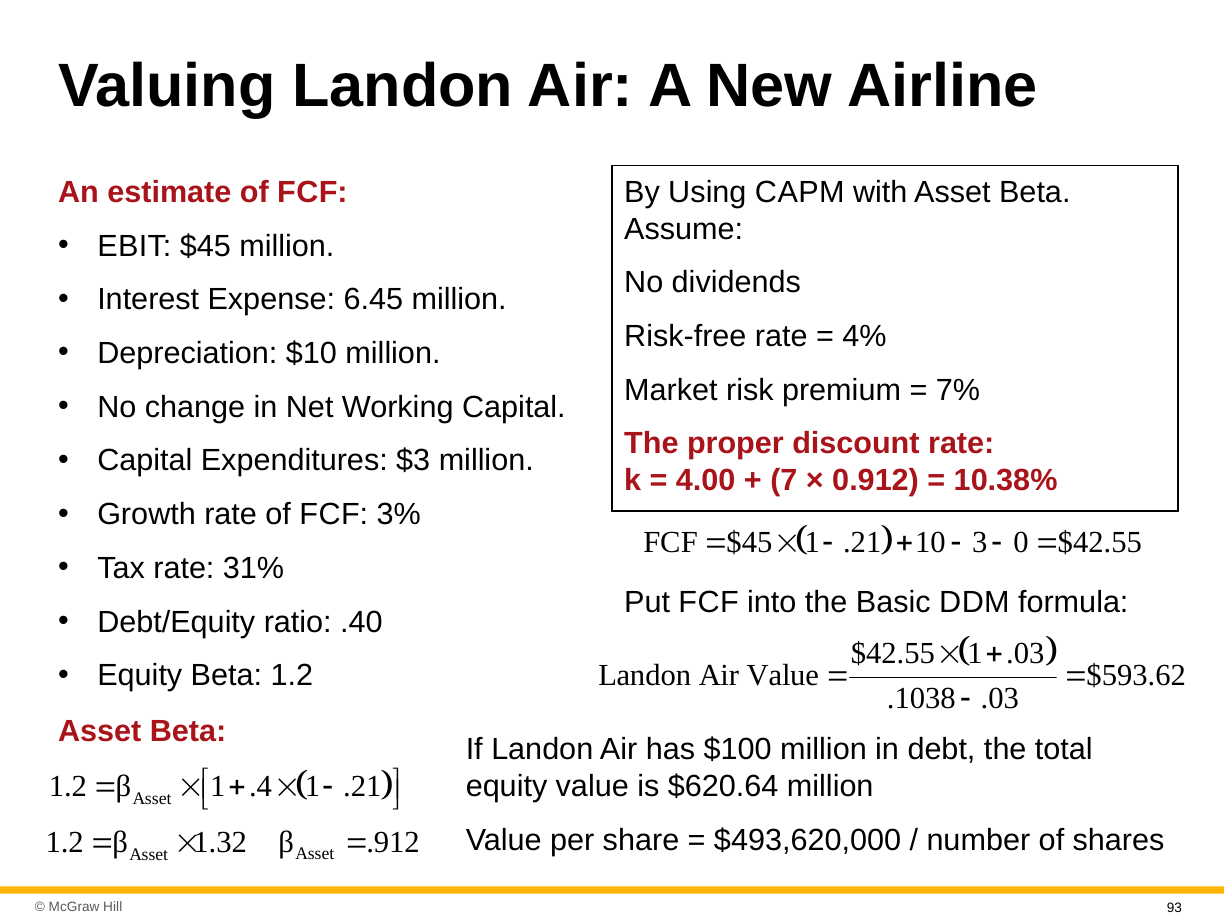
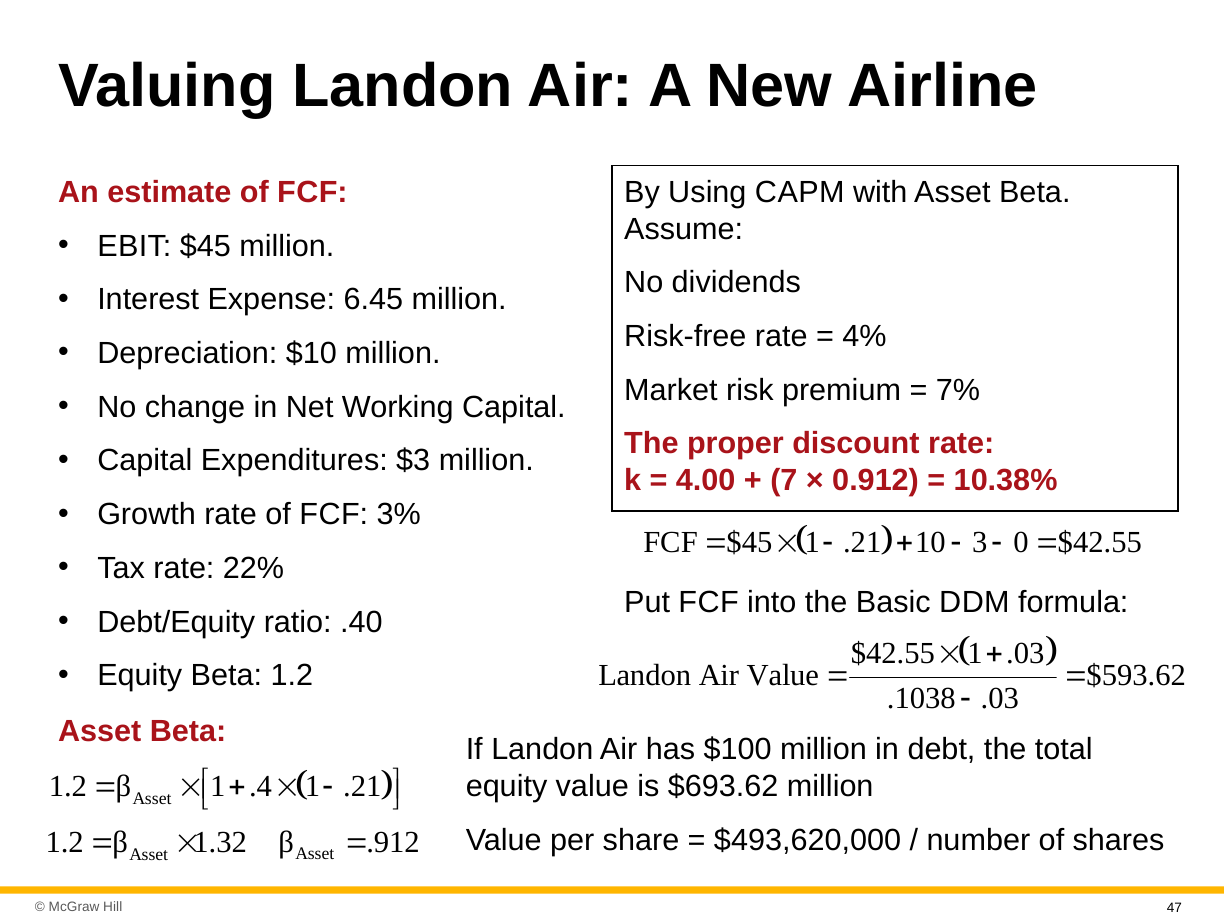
31%: 31% -> 22%
$620.64: $620.64 -> $693.62
93: 93 -> 47
